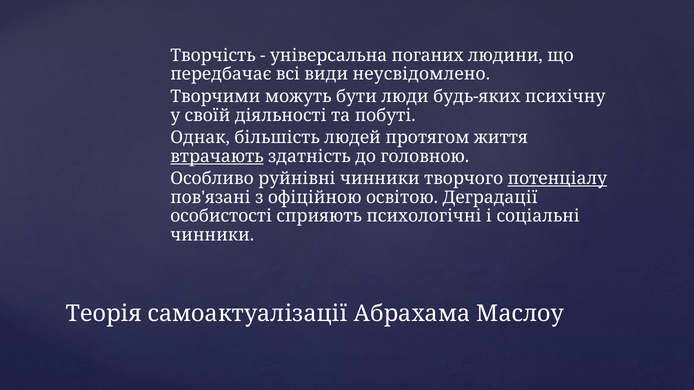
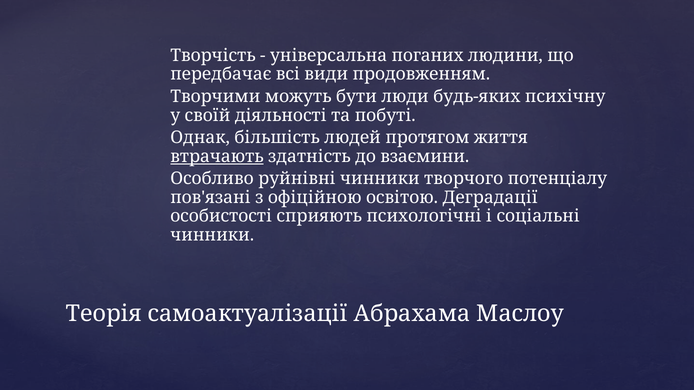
неусвідомлено: неусвідомлено -> продовженням
головною: головною -> взаємини
потенціалу underline: present -> none
